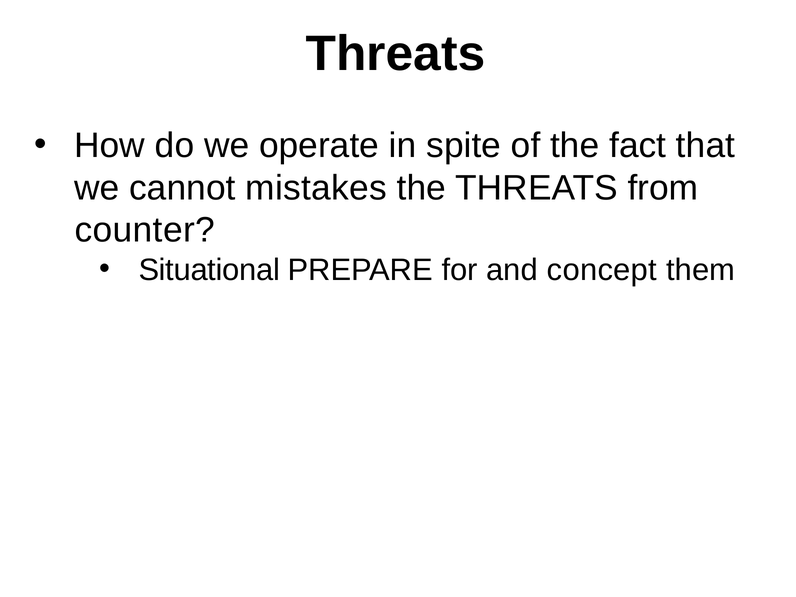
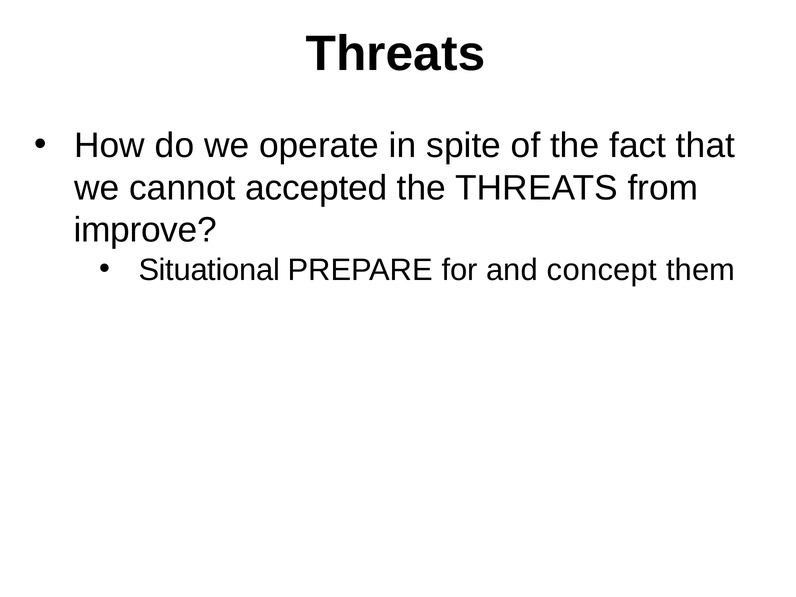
mistakes: mistakes -> accepted
counter: counter -> improve
